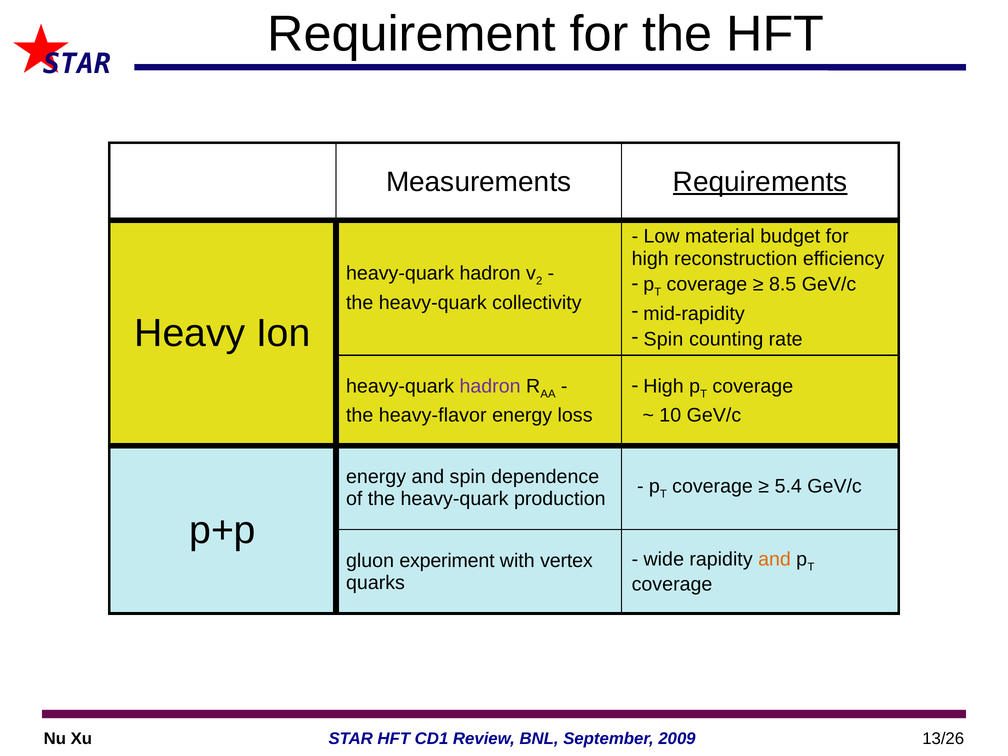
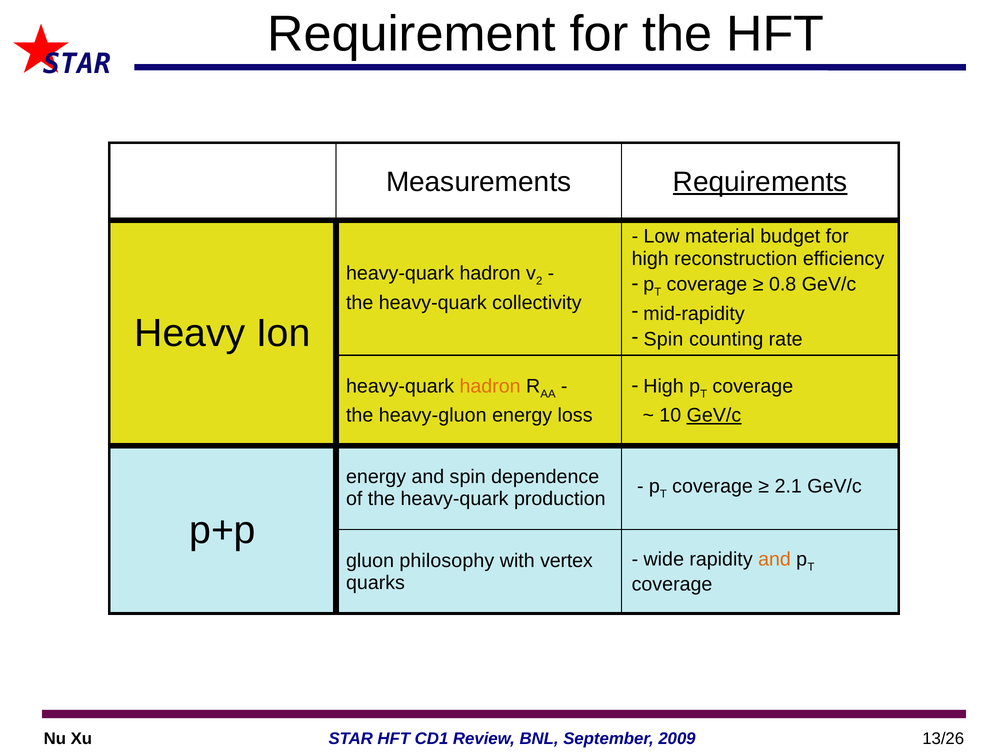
8.5: 8.5 -> 0.8
hadron at (490, 386) colour: purple -> orange
heavy-flavor: heavy-flavor -> heavy-gluon
GeV/c at (714, 415) underline: none -> present
5.4: 5.4 -> 2.1
experiment: experiment -> philosophy
